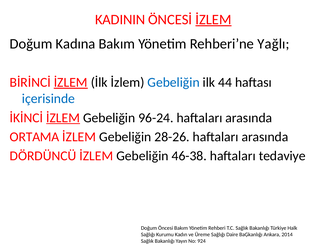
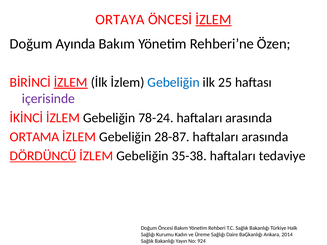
KADININ: KADININ -> ORTAYA
Kadına: Kadına -> Ayında
Yağlı: Yağlı -> Özen
44: 44 -> 25
içerisinde colour: blue -> purple
İZLEM at (63, 118) underline: present -> none
96-24: 96-24 -> 78-24
28-26: 28-26 -> 28-87
DÖRDÜNCÜ underline: none -> present
46-38: 46-38 -> 35-38
